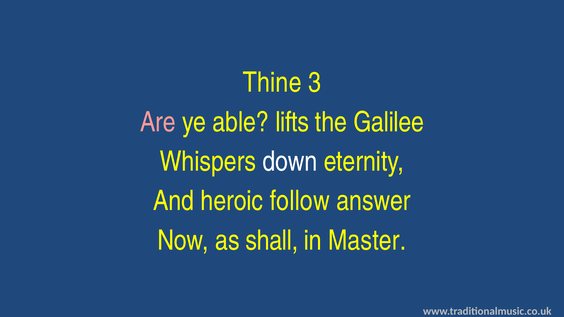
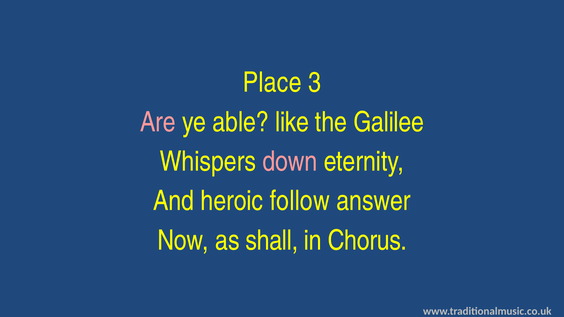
Thine: Thine -> Place
lifts: lifts -> like
down colour: white -> pink
Master: Master -> Chorus
